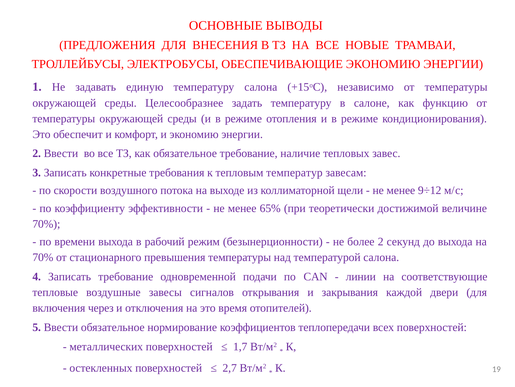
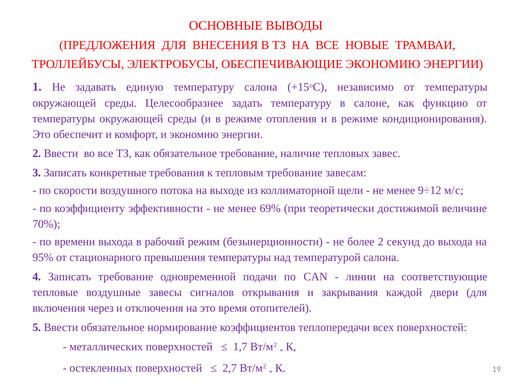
тепловым температур: температур -> требование
65%: 65% -> 69%
70% at (43, 257): 70% -> 95%
